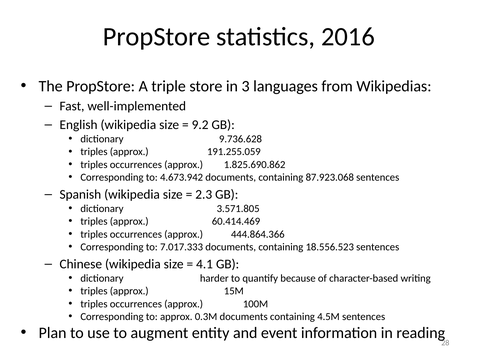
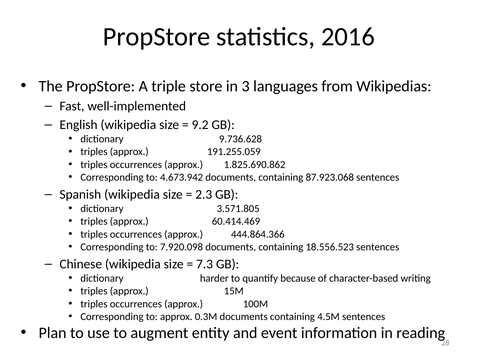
7.017.333: 7.017.333 -> 7.920.098
4.1: 4.1 -> 7.3
